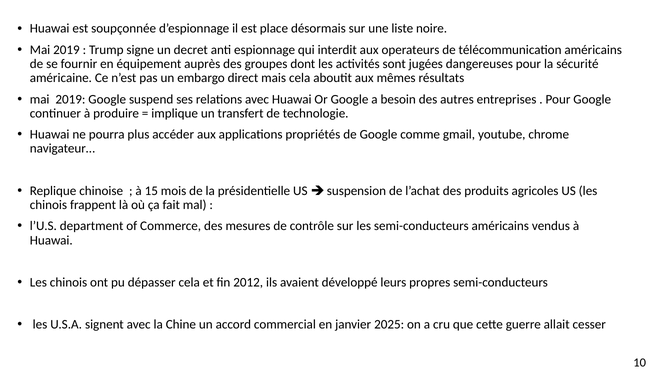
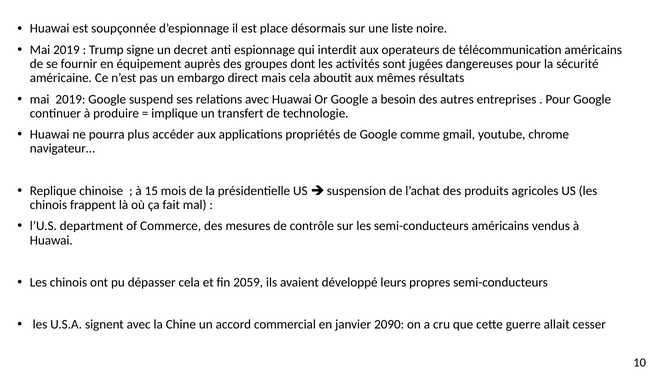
2012: 2012 -> 2059
2025: 2025 -> 2090
